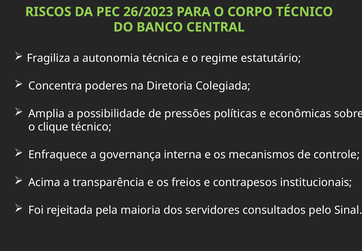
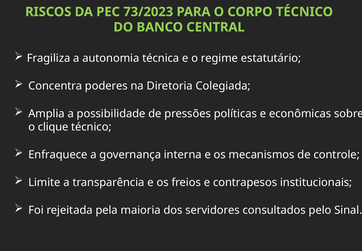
26/2023: 26/2023 -> 73/2023
Acima: Acima -> Limite
